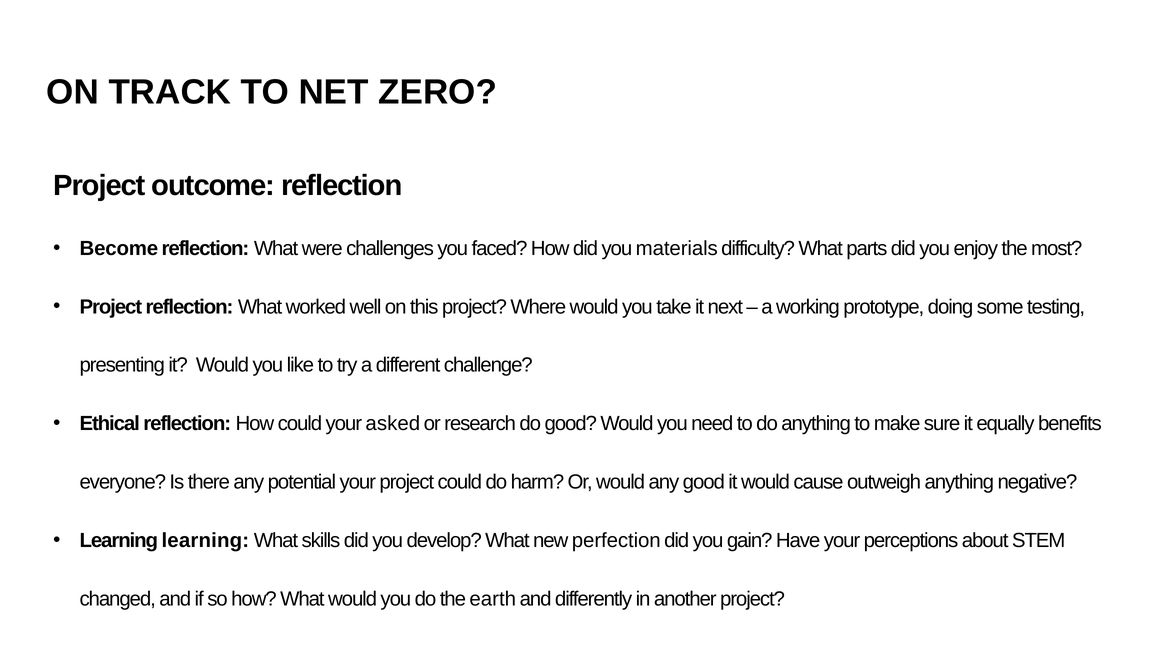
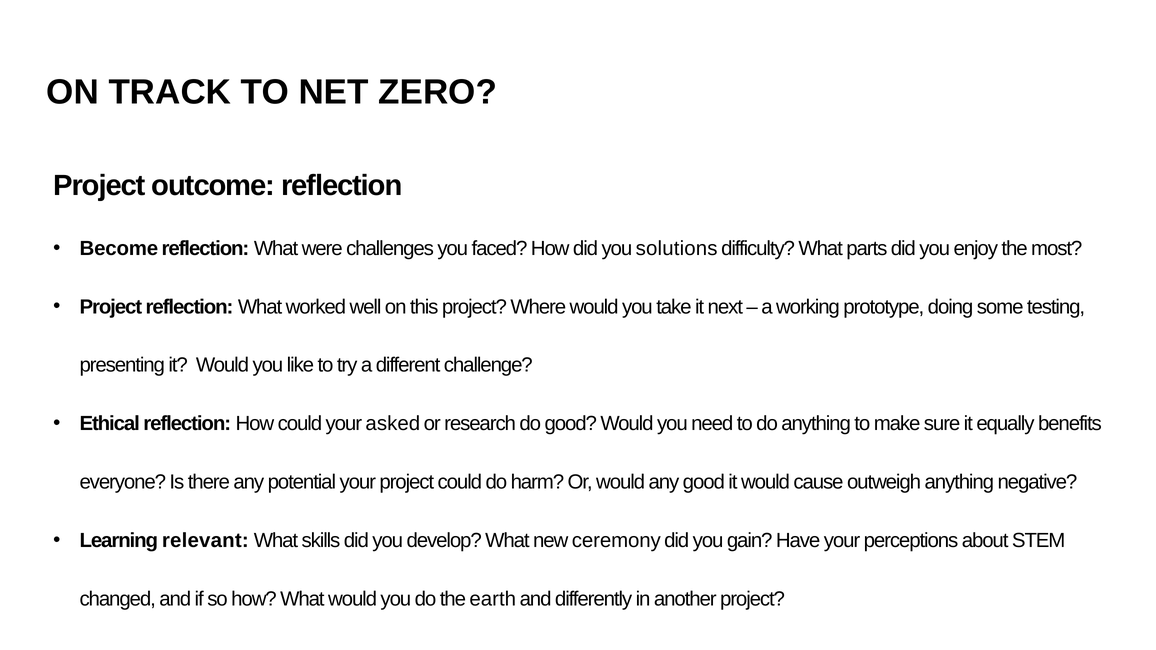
materials: materials -> solutions
Learning learning: learning -> relevant
perfection: perfection -> ceremony
